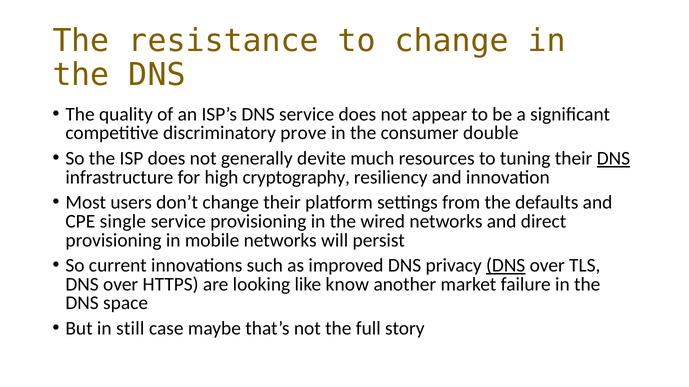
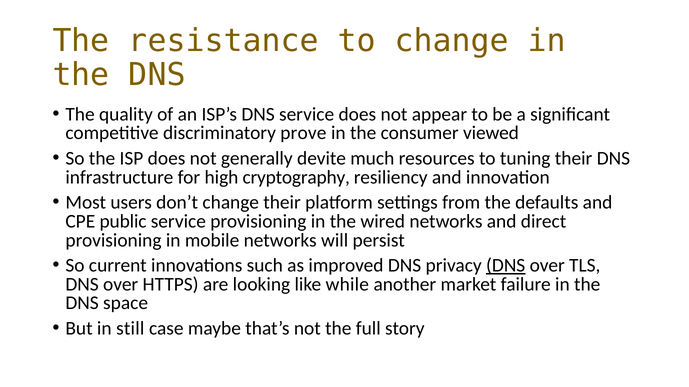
double: double -> viewed
DNS at (613, 159) underline: present -> none
single: single -> public
know: know -> while
